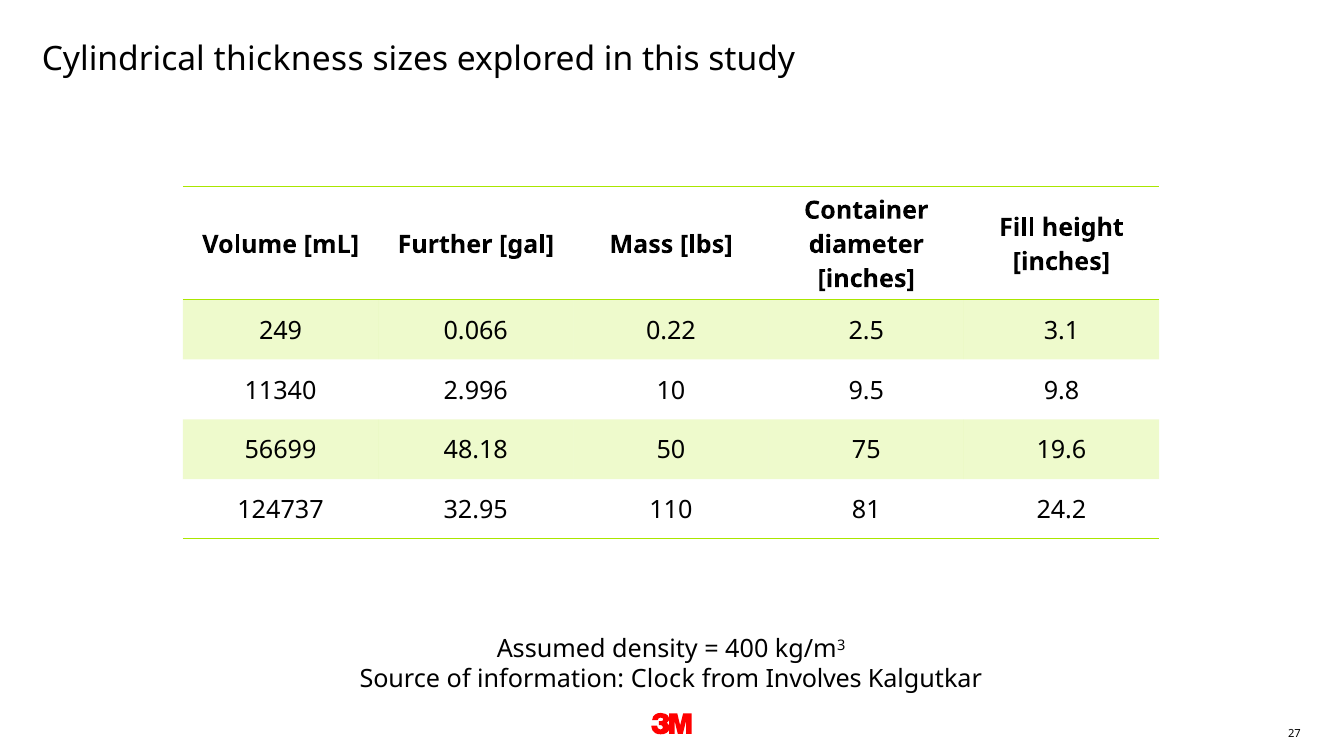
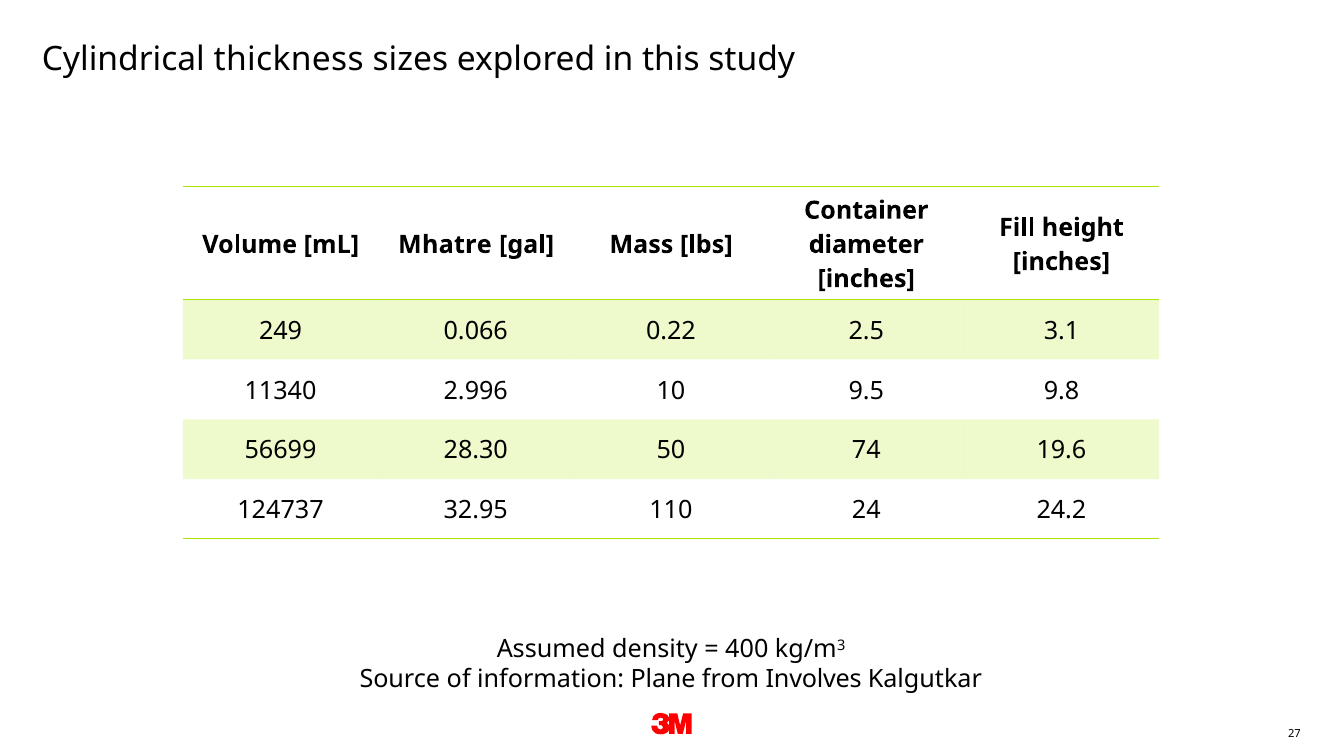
Further: Further -> Mhatre
48.18: 48.18 -> 28.30
75: 75 -> 74
81: 81 -> 24
Clock: Clock -> Plane
